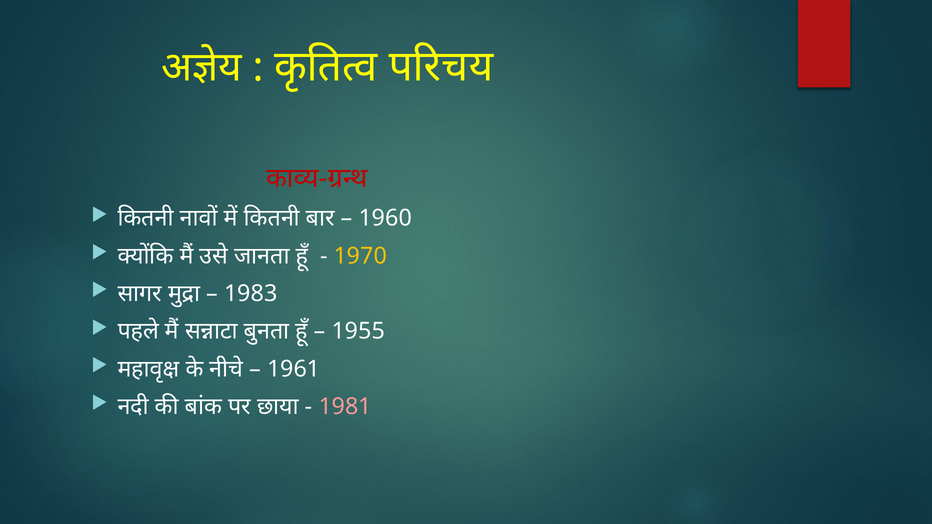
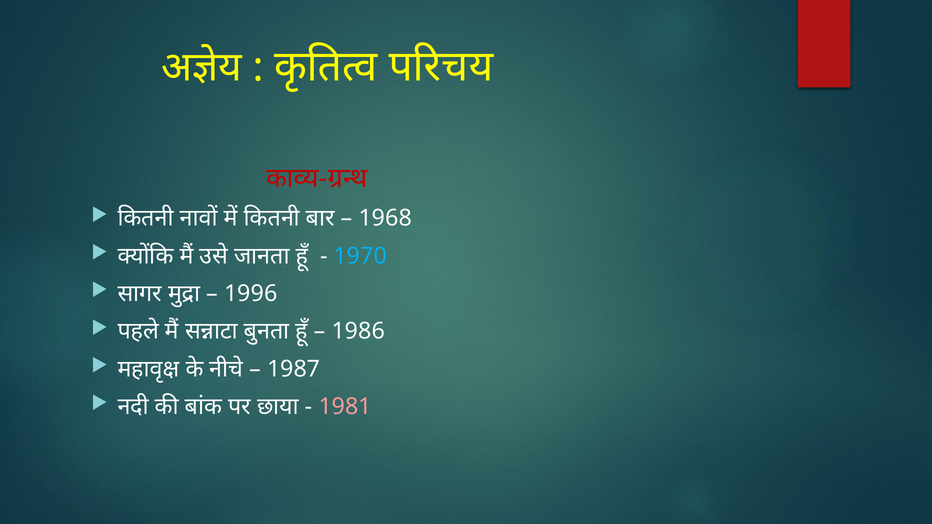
1960: 1960 -> 1968
1970 colour: yellow -> light blue
1983: 1983 -> 1996
1955: 1955 -> 1986
1961: 1961 -> 1987
